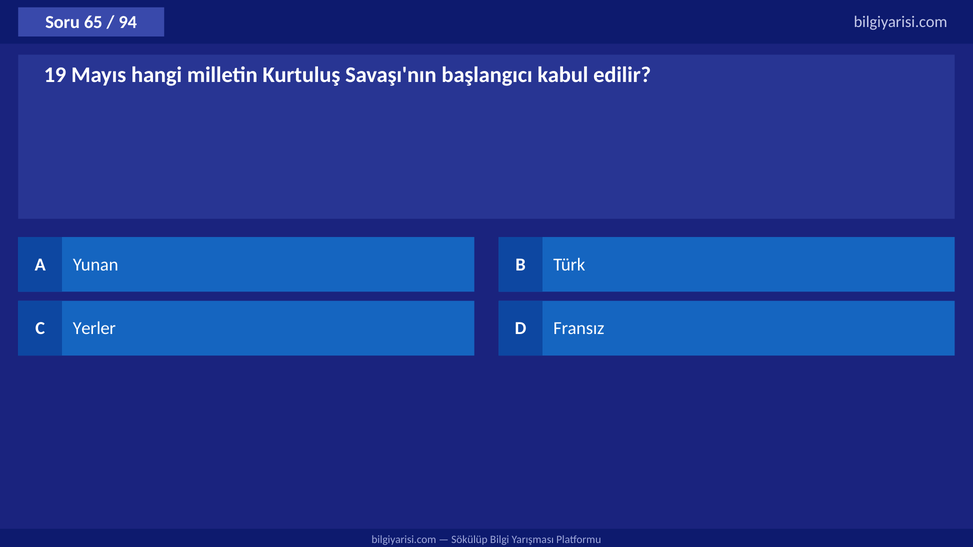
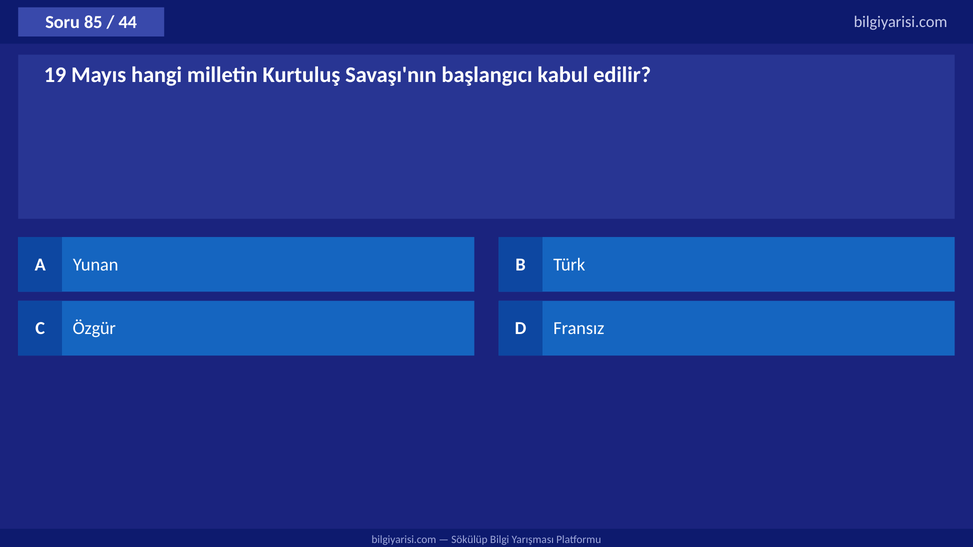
65: 65 -> 85
94: 94 -> 44
Yerler: Yerler -> Özgür
